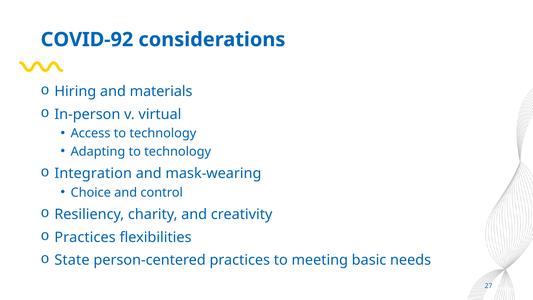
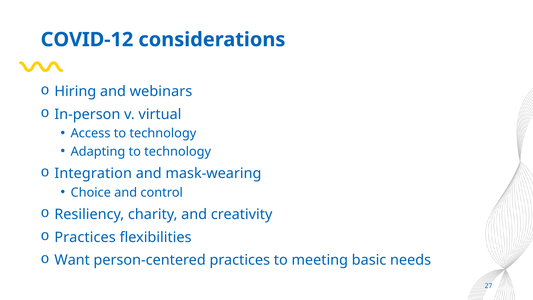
COVID-92: COVID-92 -> COVID-12
materials: materials -> webinars
State: State -> Want
